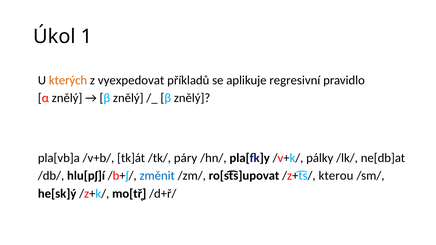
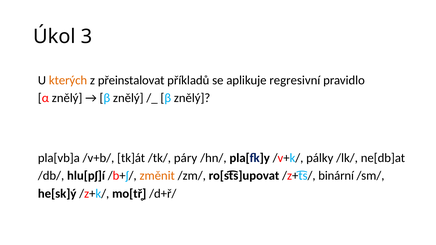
1: 1 -> 3
vyexpedovat: vyexpedovat -> přeinstalovat
změnit colour: blue -> orange
kterou: kterou -> binární
